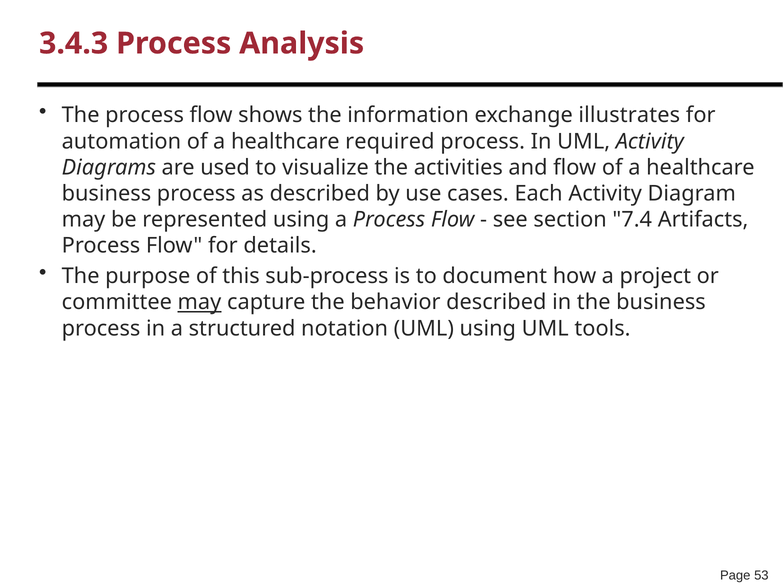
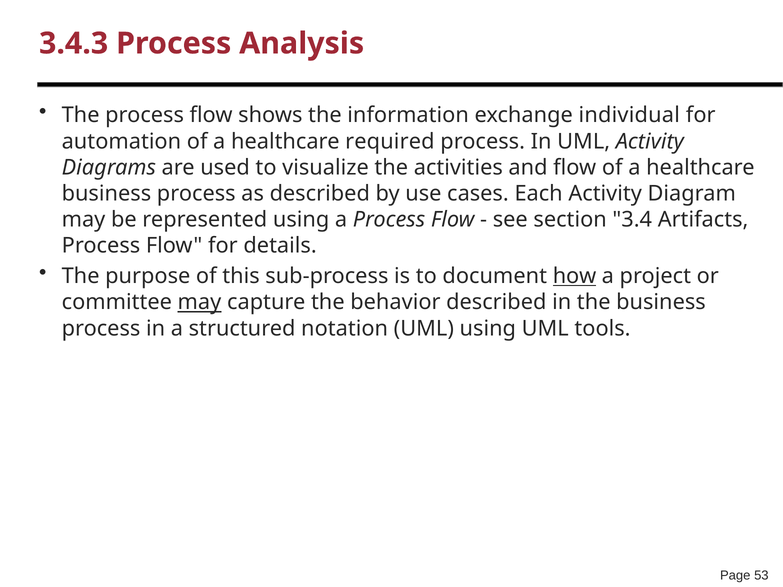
illustrates: illustrates -> individual
7.4: 7.4 -> 3.4
how underline: none -> present
